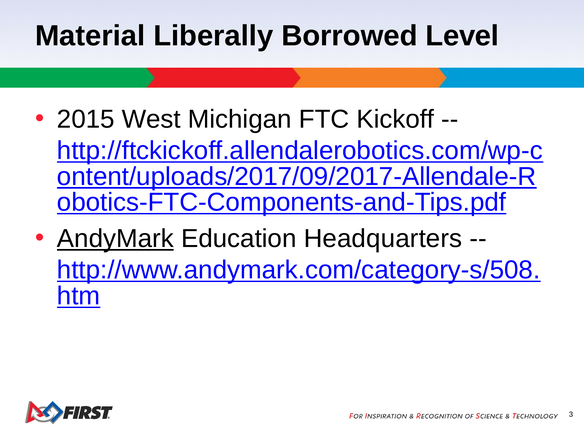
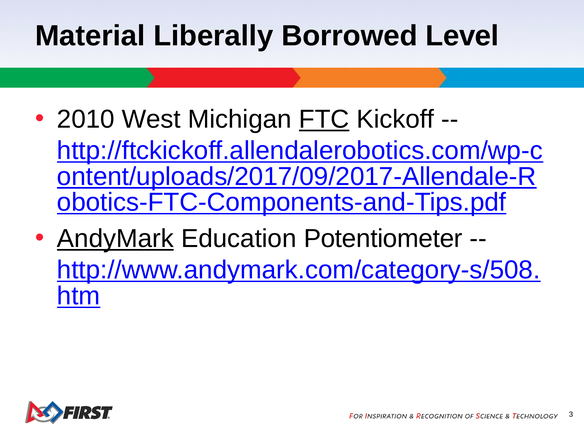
2015: 2015 -> 2010
FTC underline: none -> present
Headquarters: Headquarters -> Potentiometer
